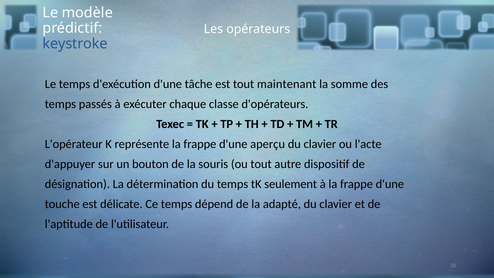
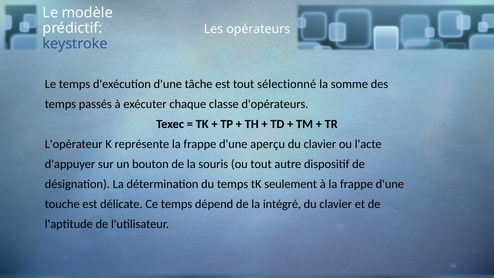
maintenant: maintenant -> sélectionné
adapté: adapté -> intégré
